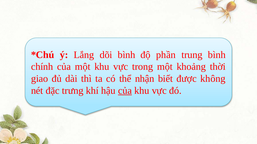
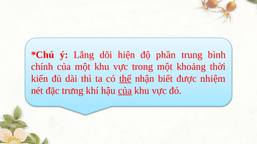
dõi bình: bình -> hiện
giao: giao -> kiến
thể underline: none -> present
không: không -> nhiệm
